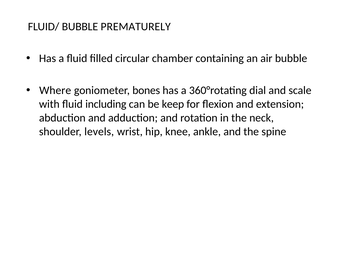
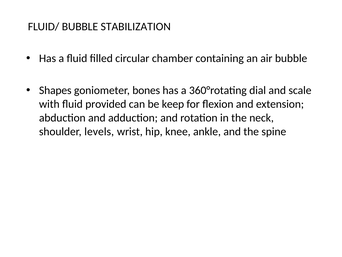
PREMATURELY: PREMATURELY -> STABILIZATION
Where: Where -> Shapes
including: including -> provided
